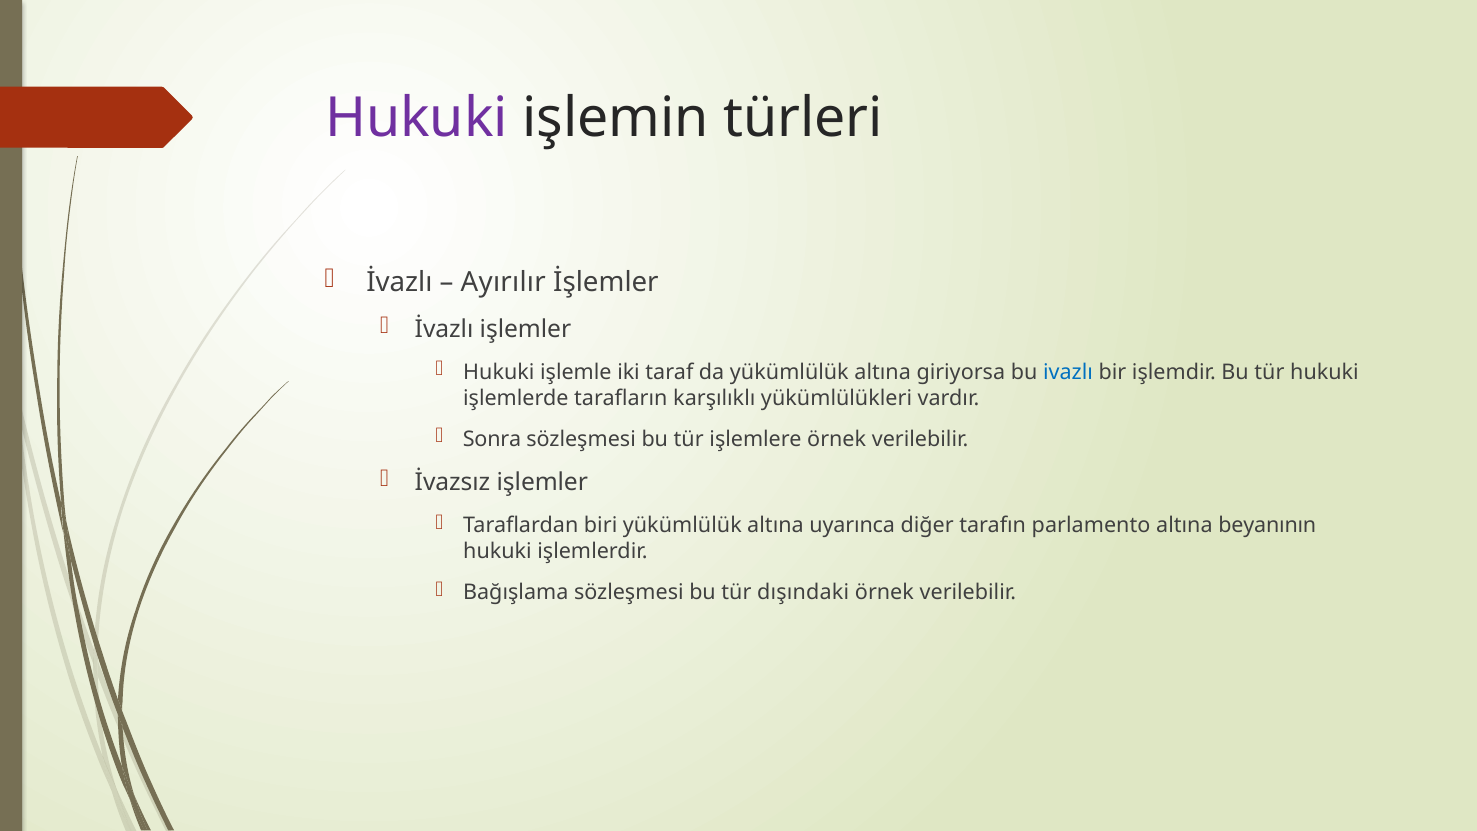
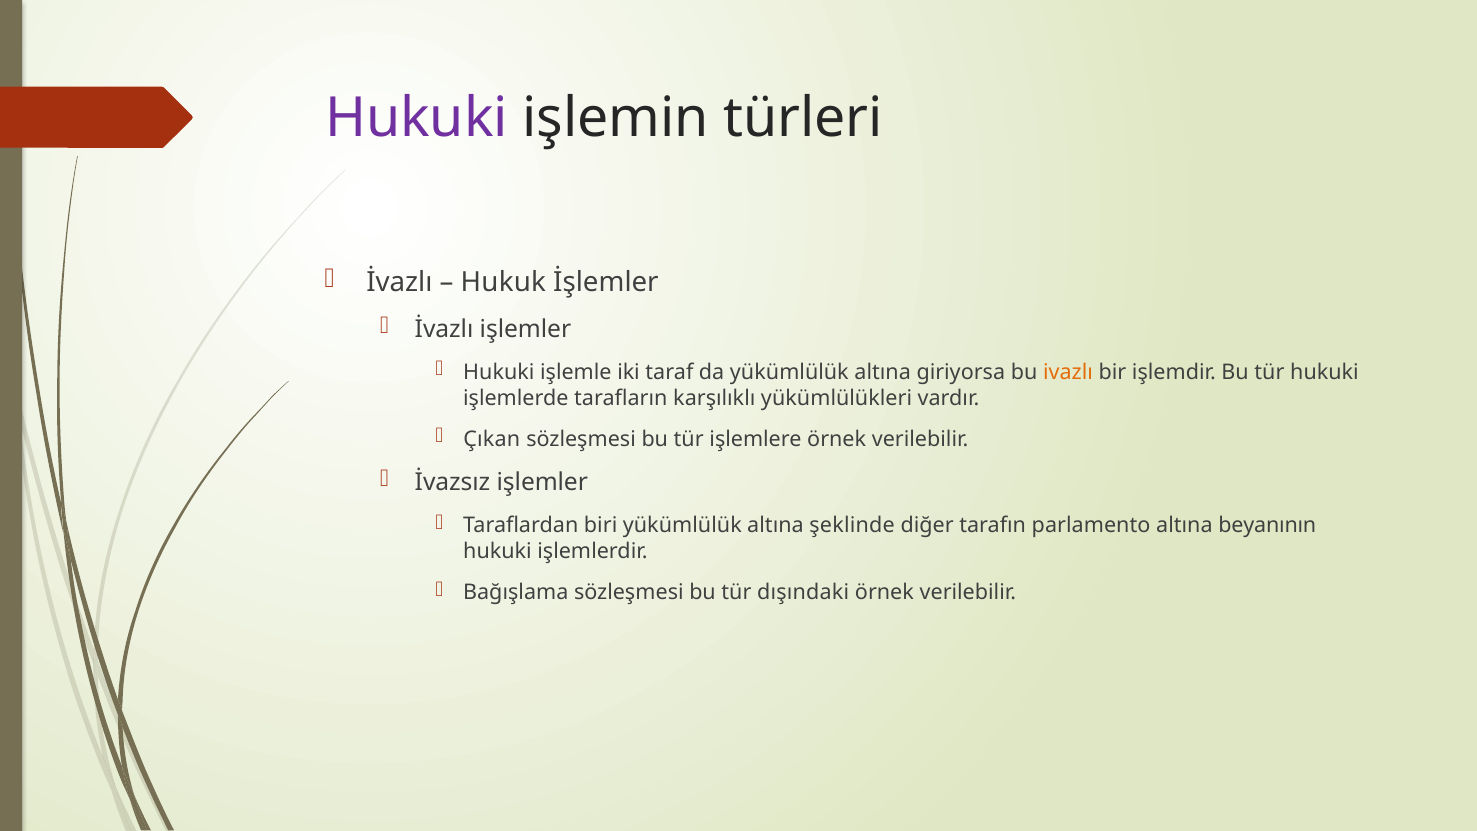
Ayırılır: Ayırılır -> Hukuk
ivazlı colour: blue -> orange
Sonra: Sonra -> Çıkan
uyarınca: uyarınca -> şeklinde
